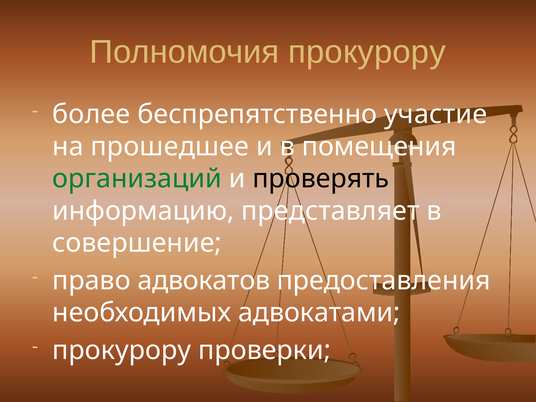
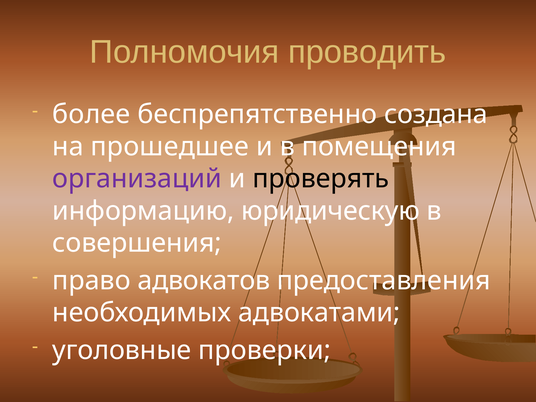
Полномочия прокурору: прокурору -> проводить
участие: участие -> создана
организаций colour: green -> purple
представляет: представляет -> юридическую
совершение: совершение -> совершения
прокурору at (122, 350): прокурору -> уголовные
